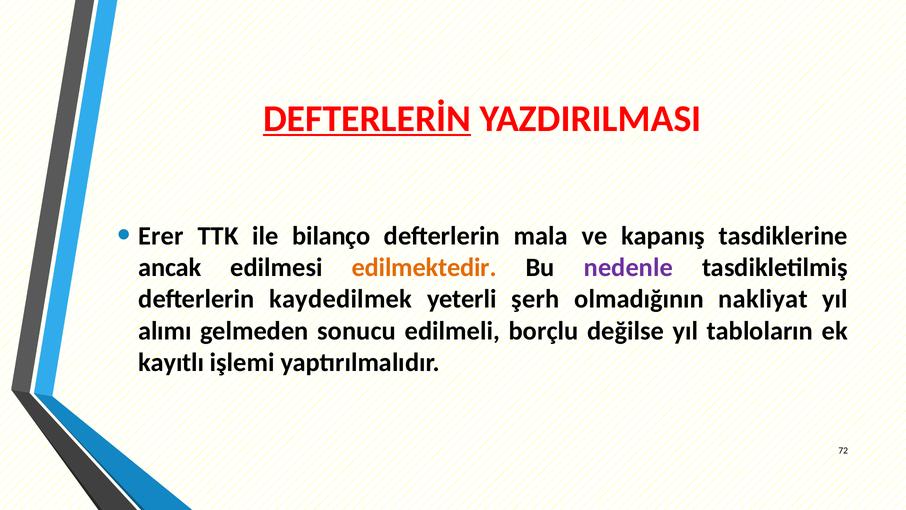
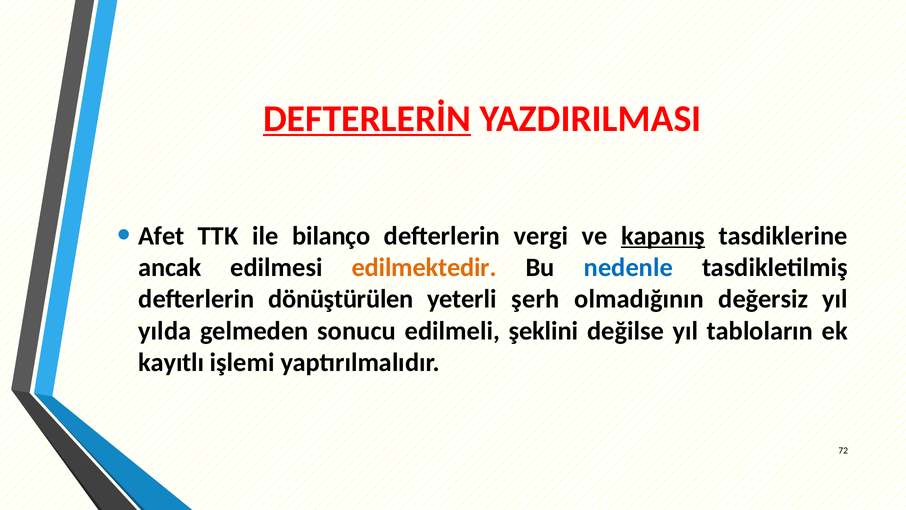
Erer: Erer -> Afet
mala: mala -> vergi
kapanış underline: none -> present
nedenle colour: purple -> blue
kaydedilmek: kaydedilmek -> dönüştürülen
nakliyat: nakliyat -> değersiz
alımı: alımı -> yılda
borçlu: borçlu -> şeklini
